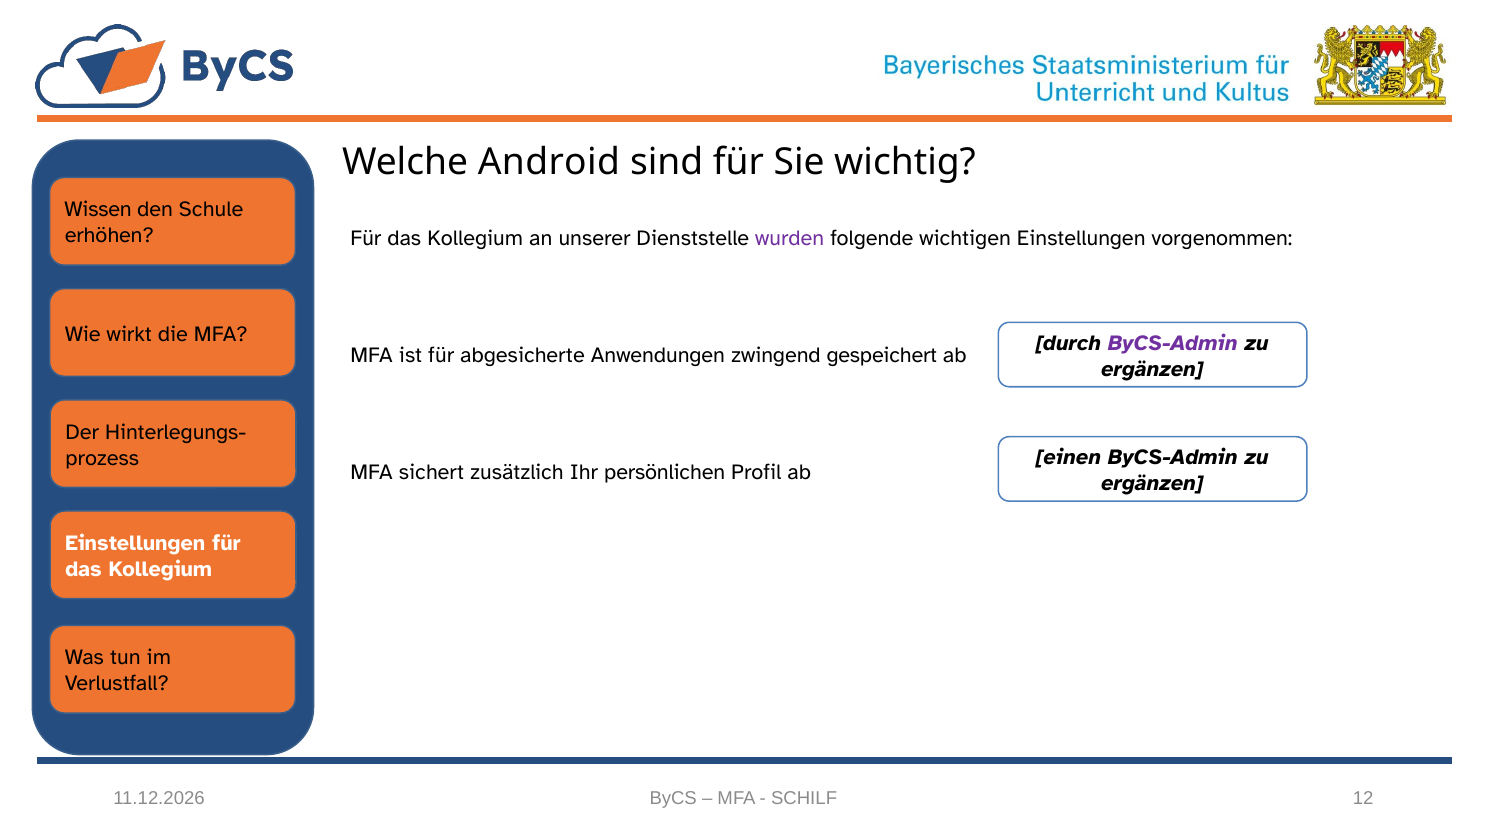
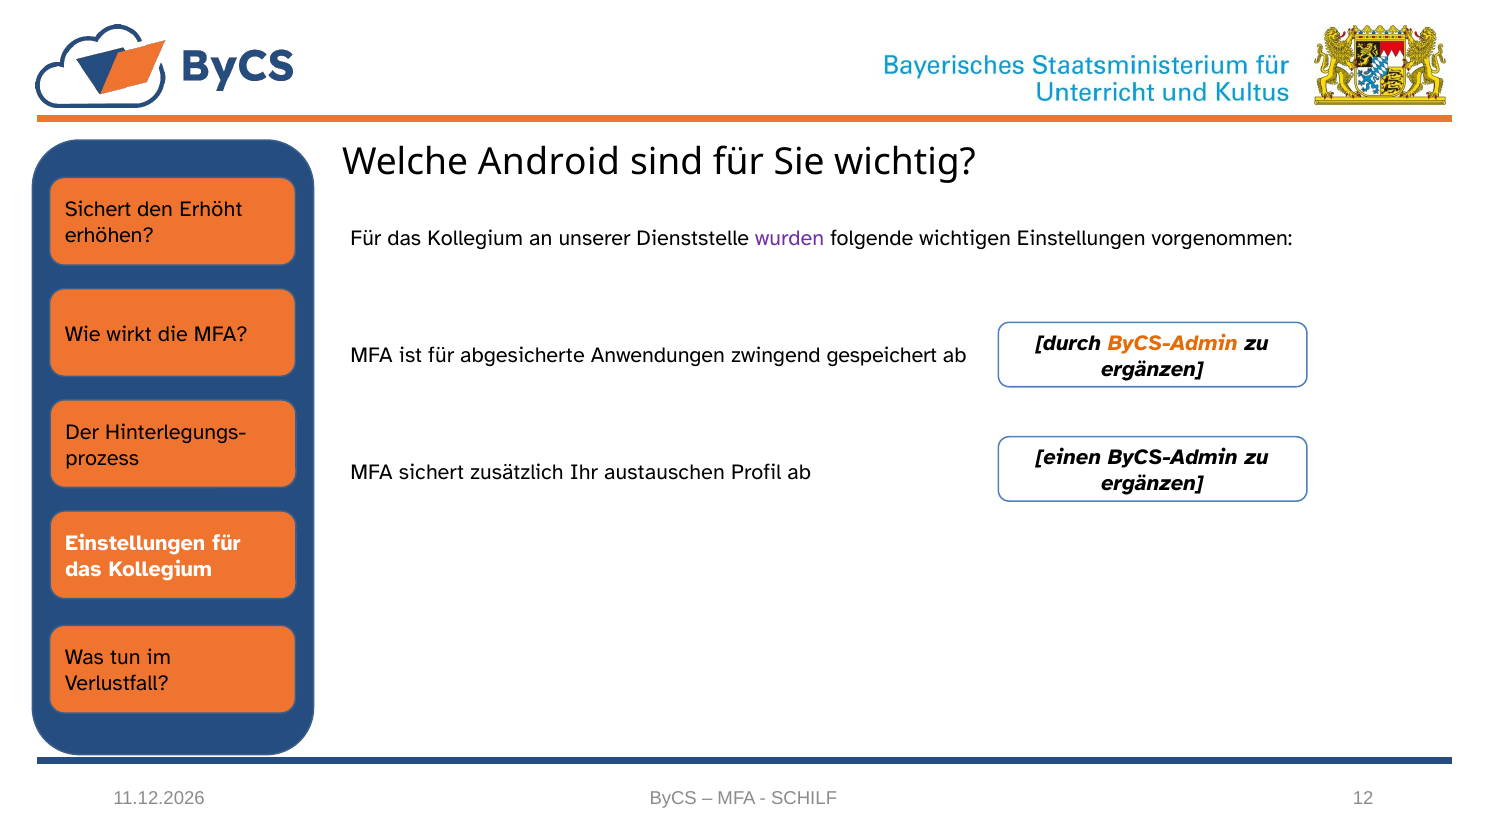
Wissen at (98, 210): Wissen -> Sichert
Schule: Schule -> Erhöht
ByCS-Admin at (1173, 343) colour: purple -> orange
persönlichen: persönlichen -> austauschen
